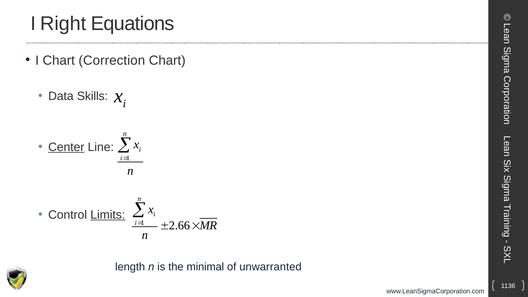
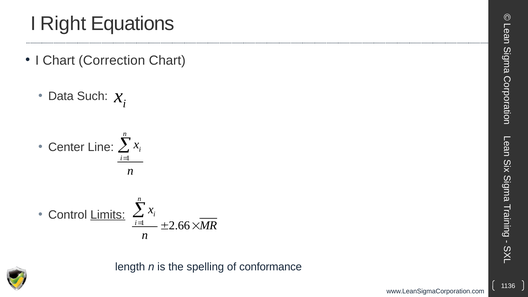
Skills: Skills -> Such
Center underline: present -> none
minimal: minimal -> spelling
unwarranted: unwarranted -> conformance
